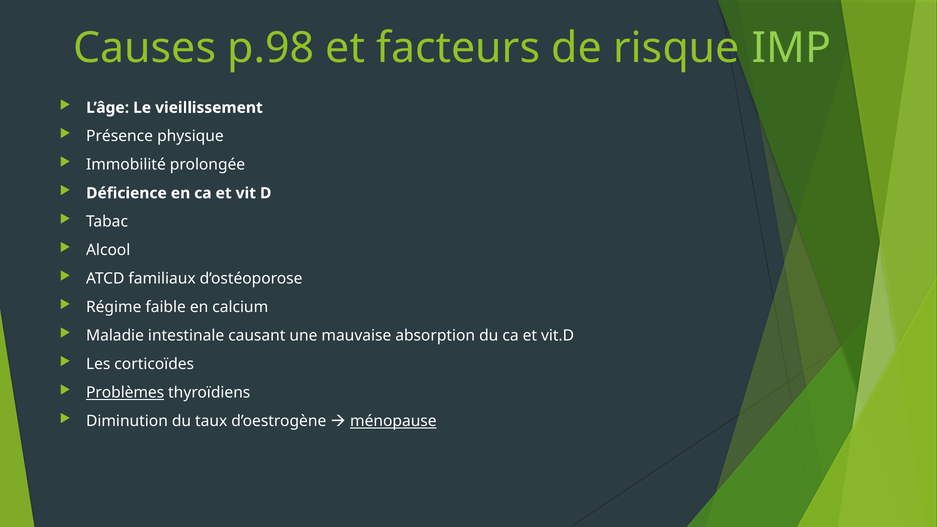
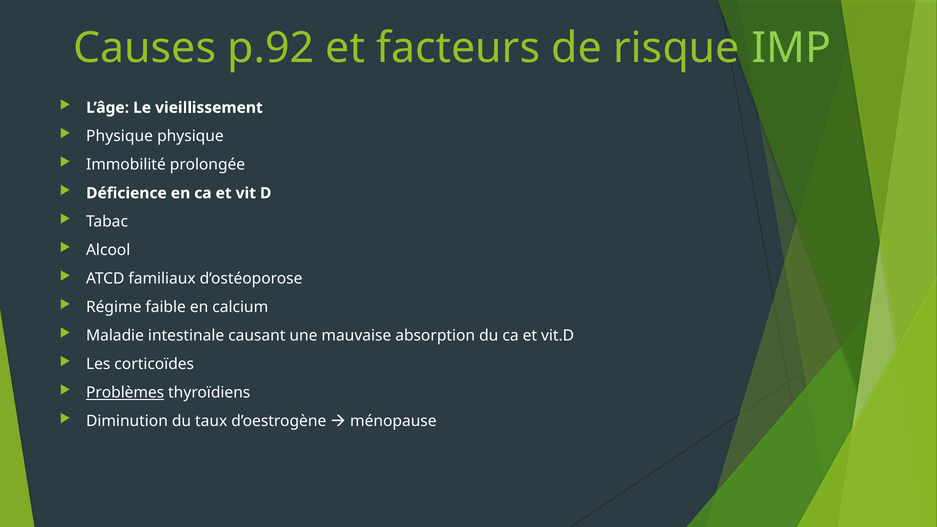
p.98: p.98 -> p.92
Présence at (120, 136): Présence -> Physique
ménopause underline: present -> none
